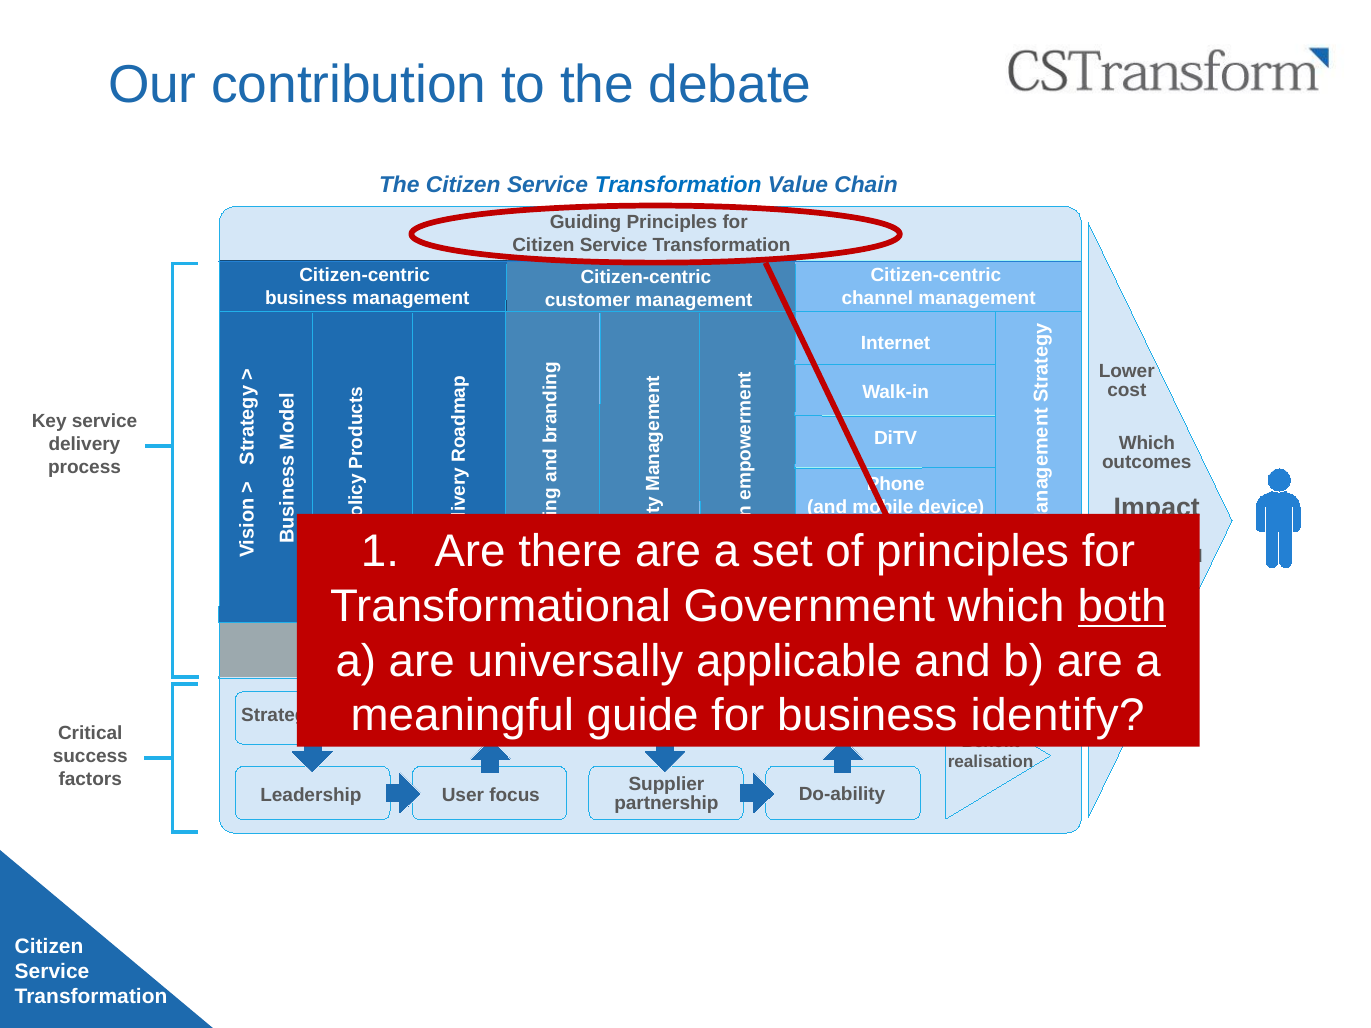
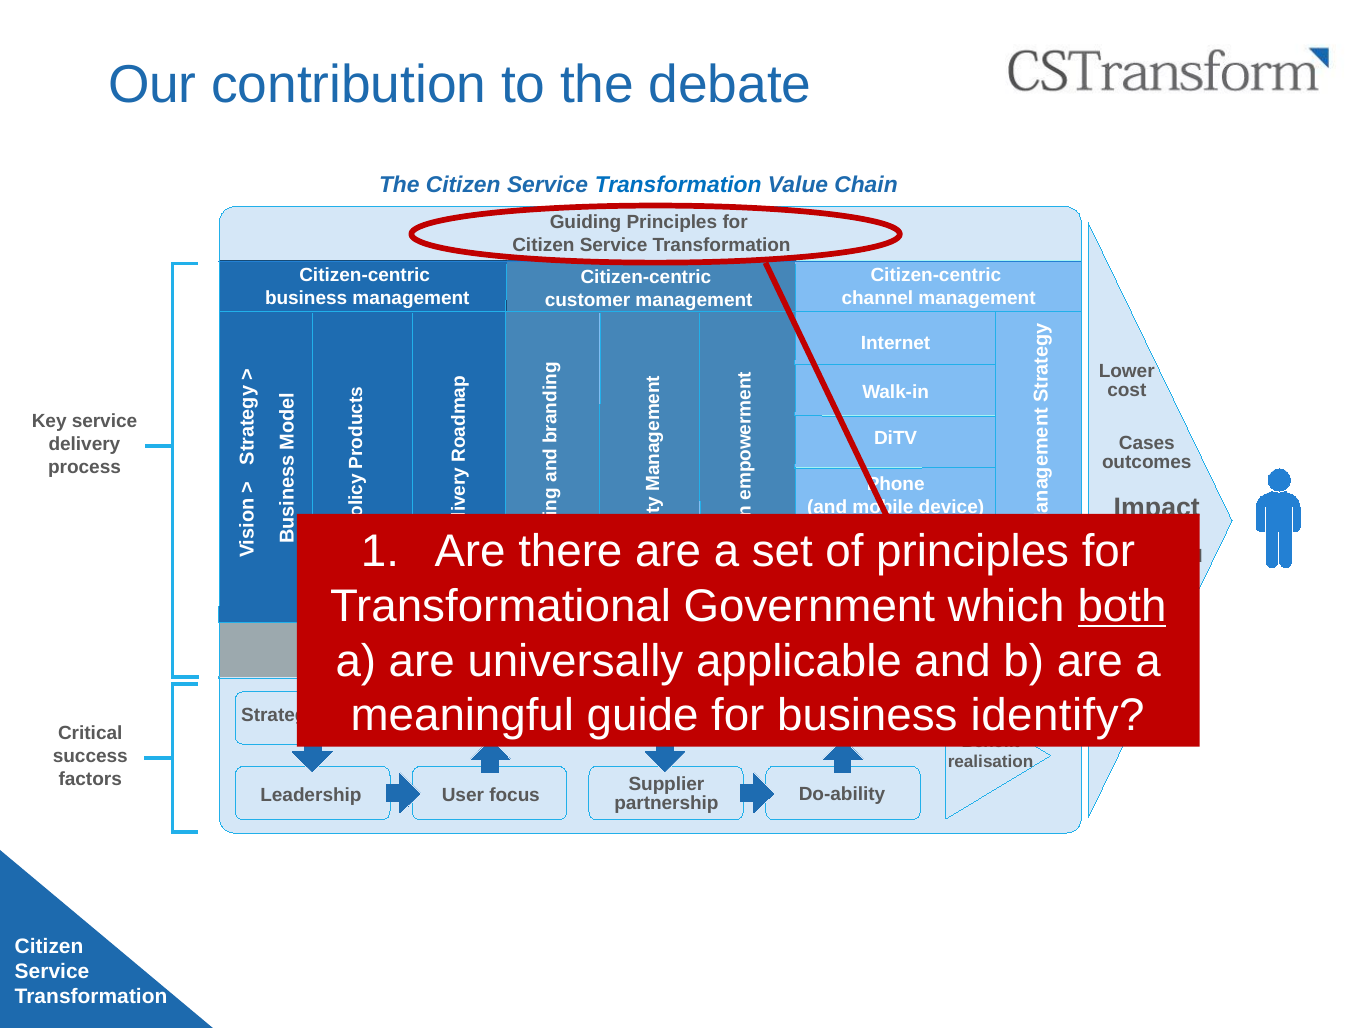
Which at (1147, 443): Which -> Cases
